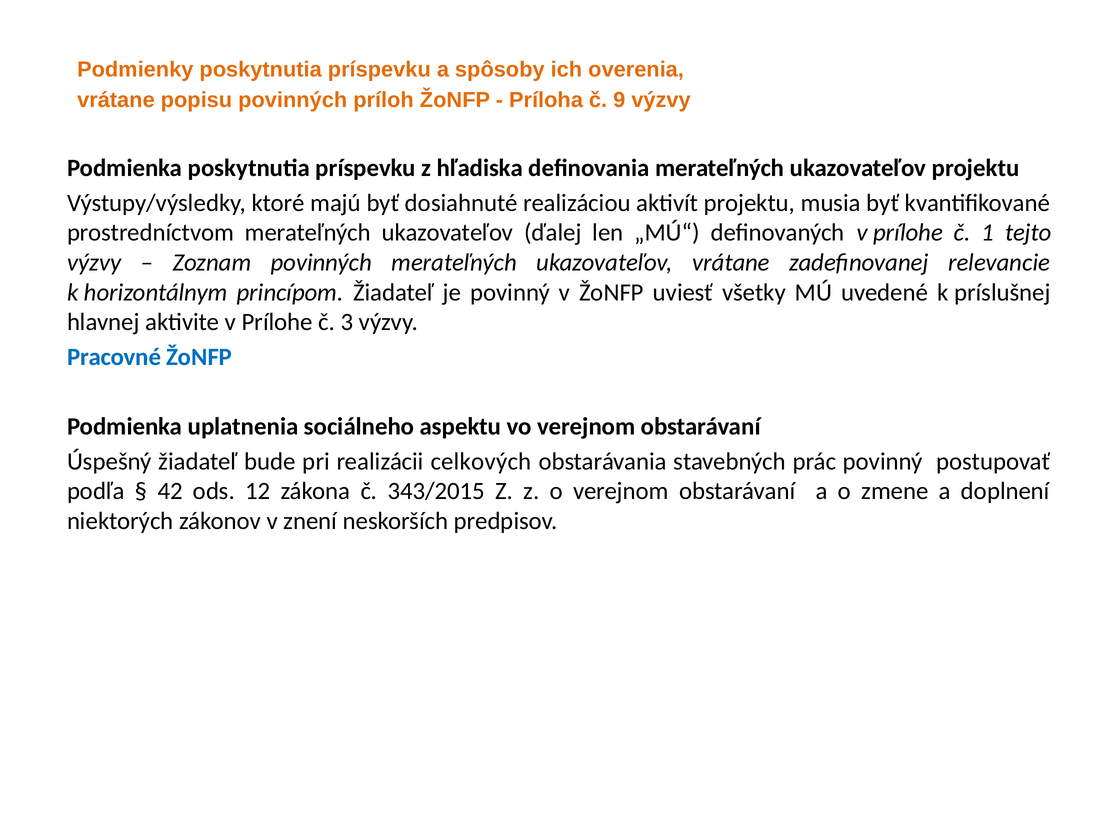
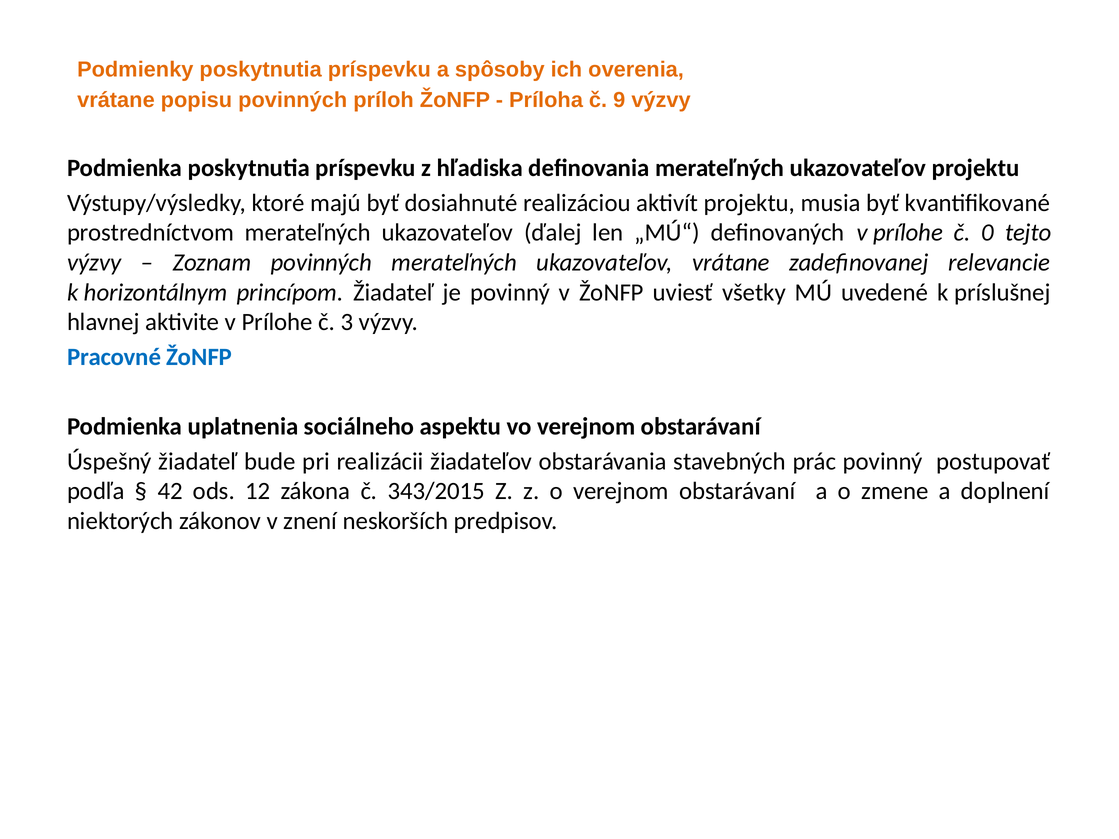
1: 1 -> 0
celkových: celkových -> žiadateľov
